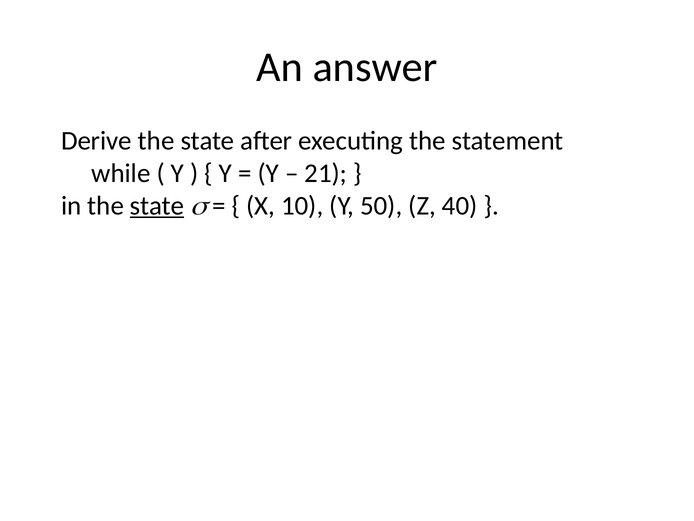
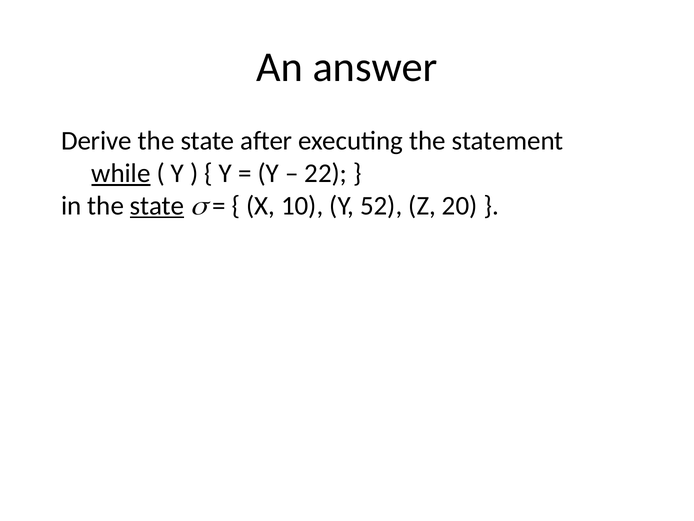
while underline: none -> present
21: 21 -> 22
50: 50 -> 52
40: 40 -> 20
